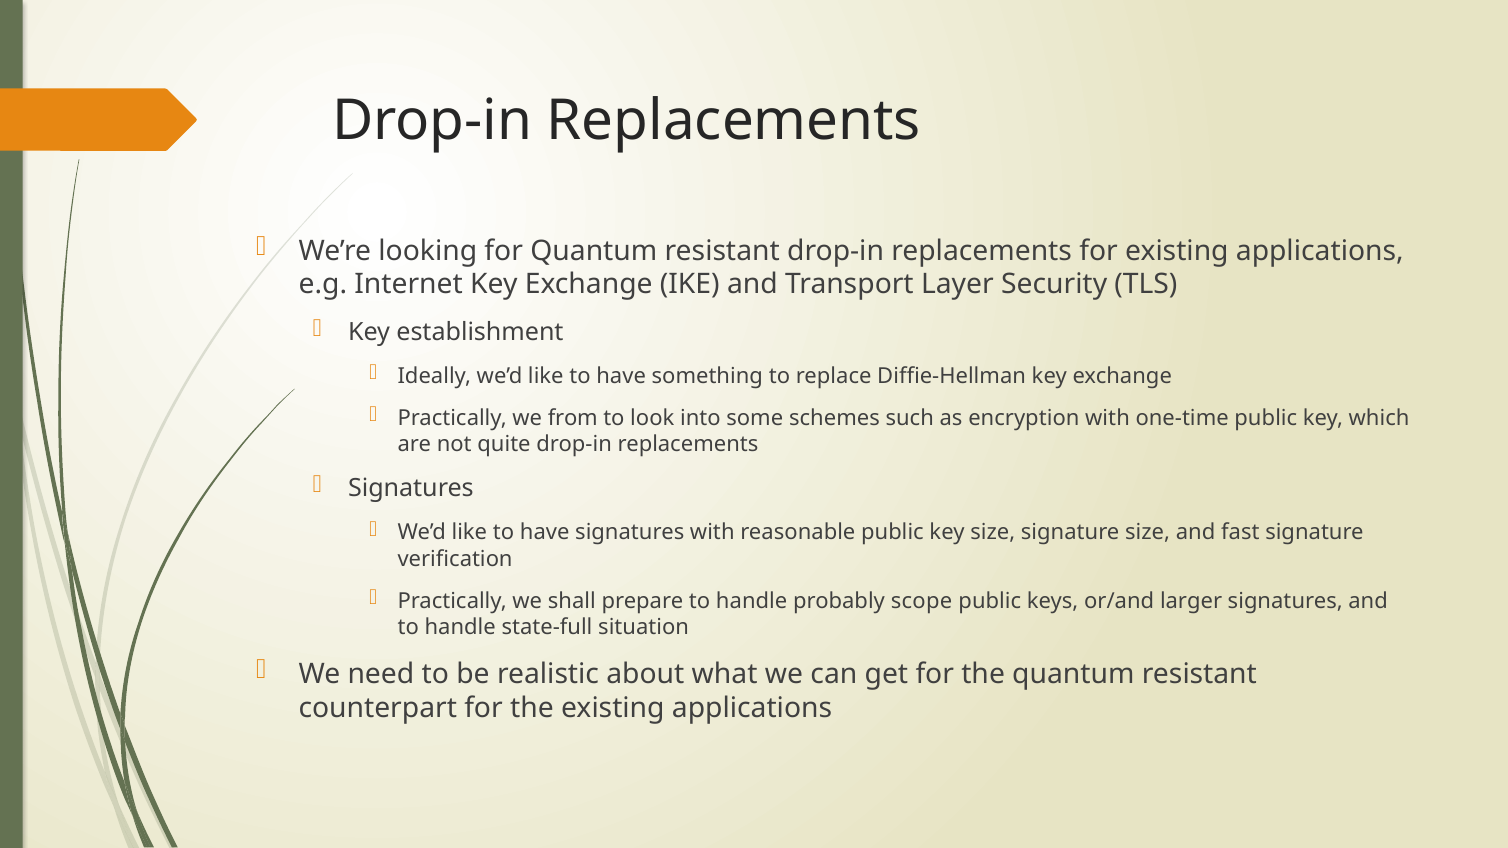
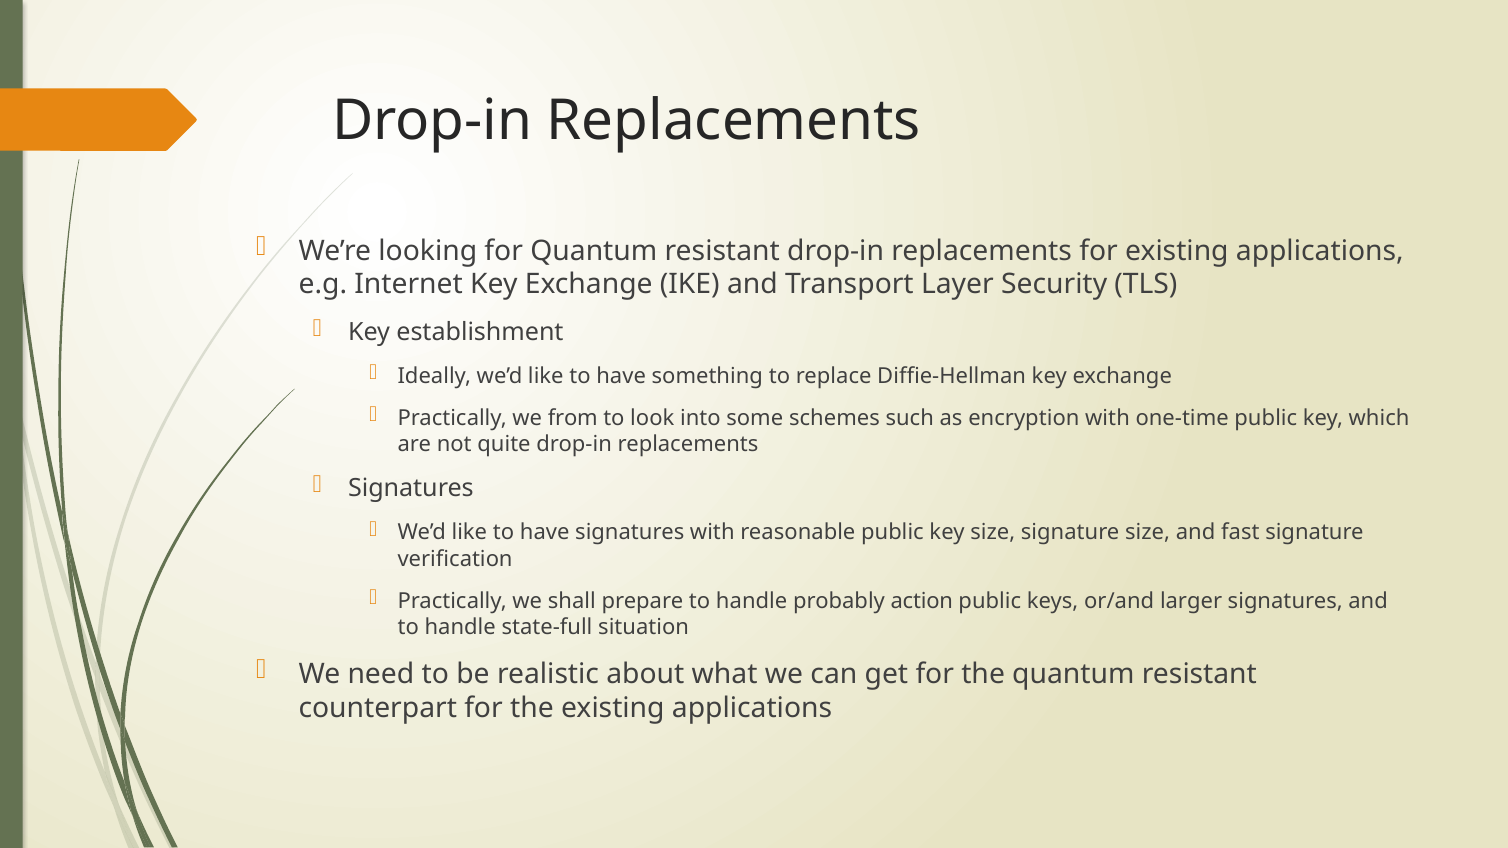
scope: scope -> action
